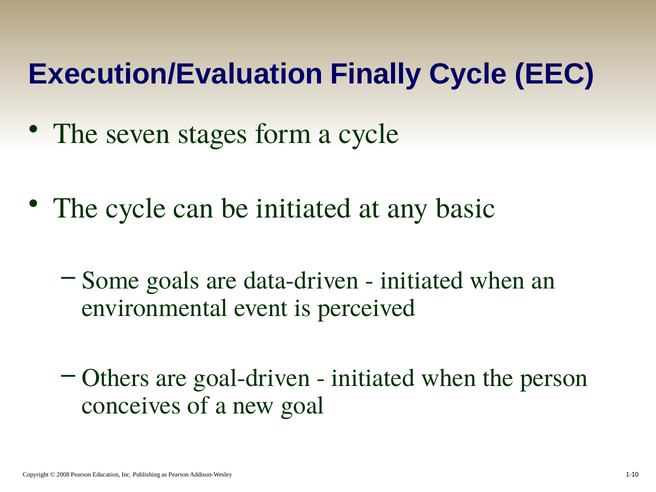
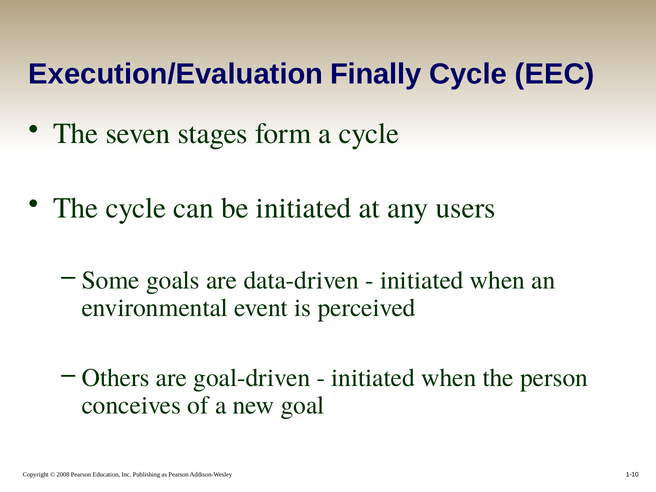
basic: basic -> users
